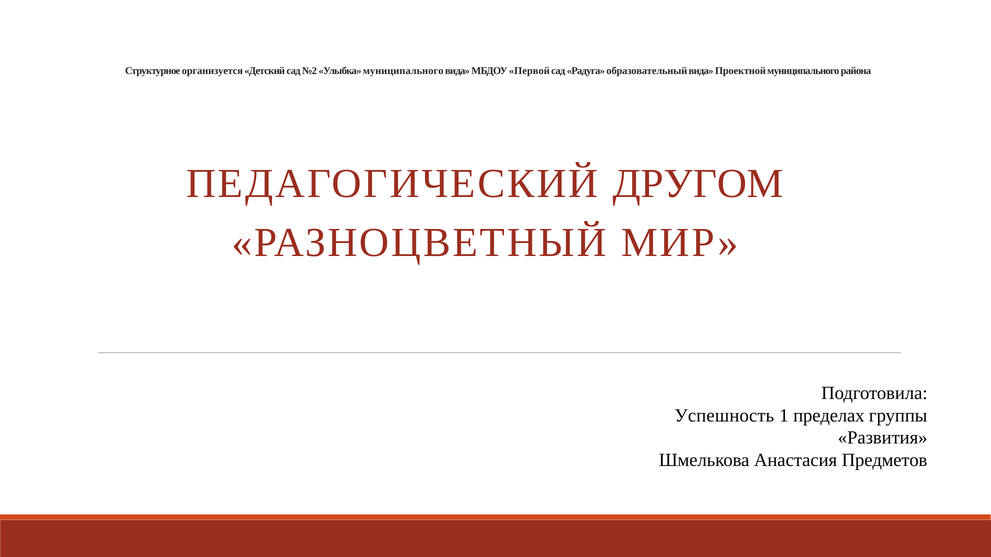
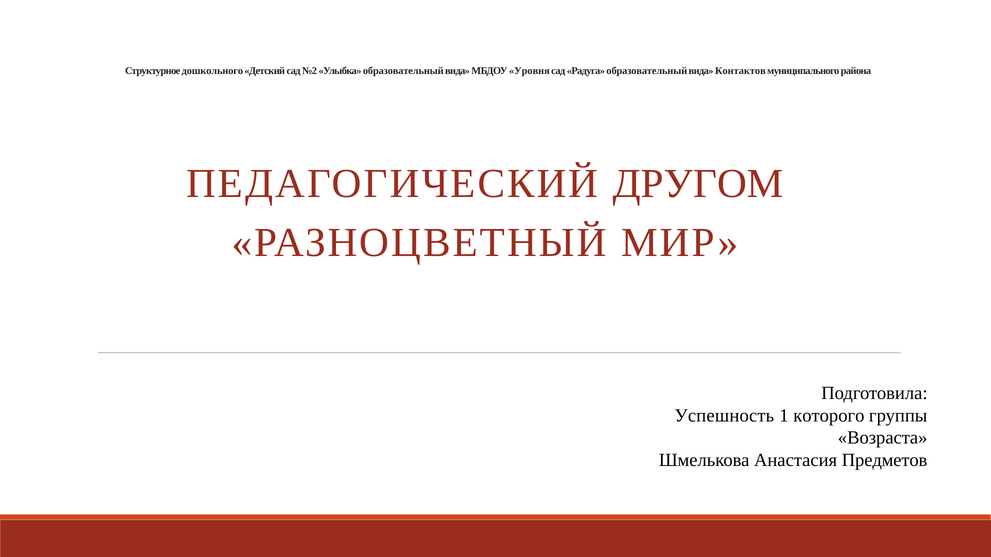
организуется: организуется -> дошкольного
Улыбка муниципального: муниципального -> образовательный
Первой: Первой -> Уровня
Проектной: Проектной -> Контактов
пределах: пределах -> которого
Развития: Развития -> Возраста
